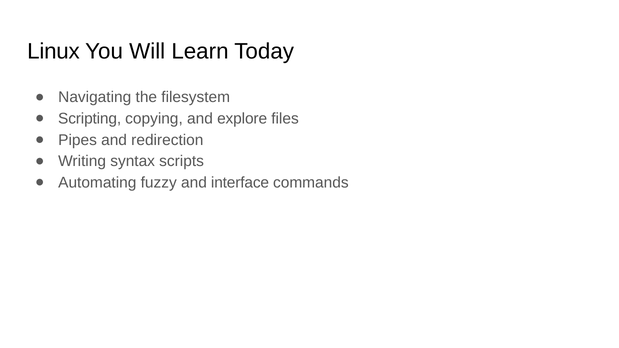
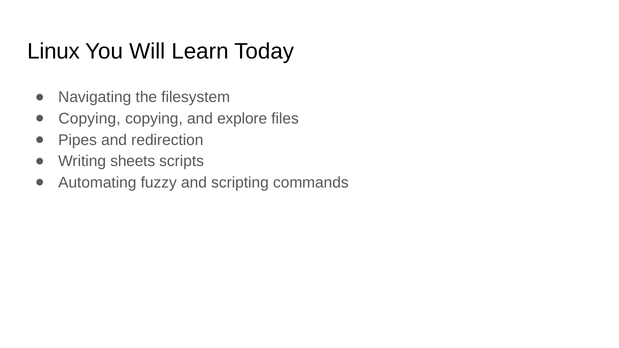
Scripting at (90, 119): Scripting -> Copying
syntax: syntax -> sheets
interface: interface -> scripting
